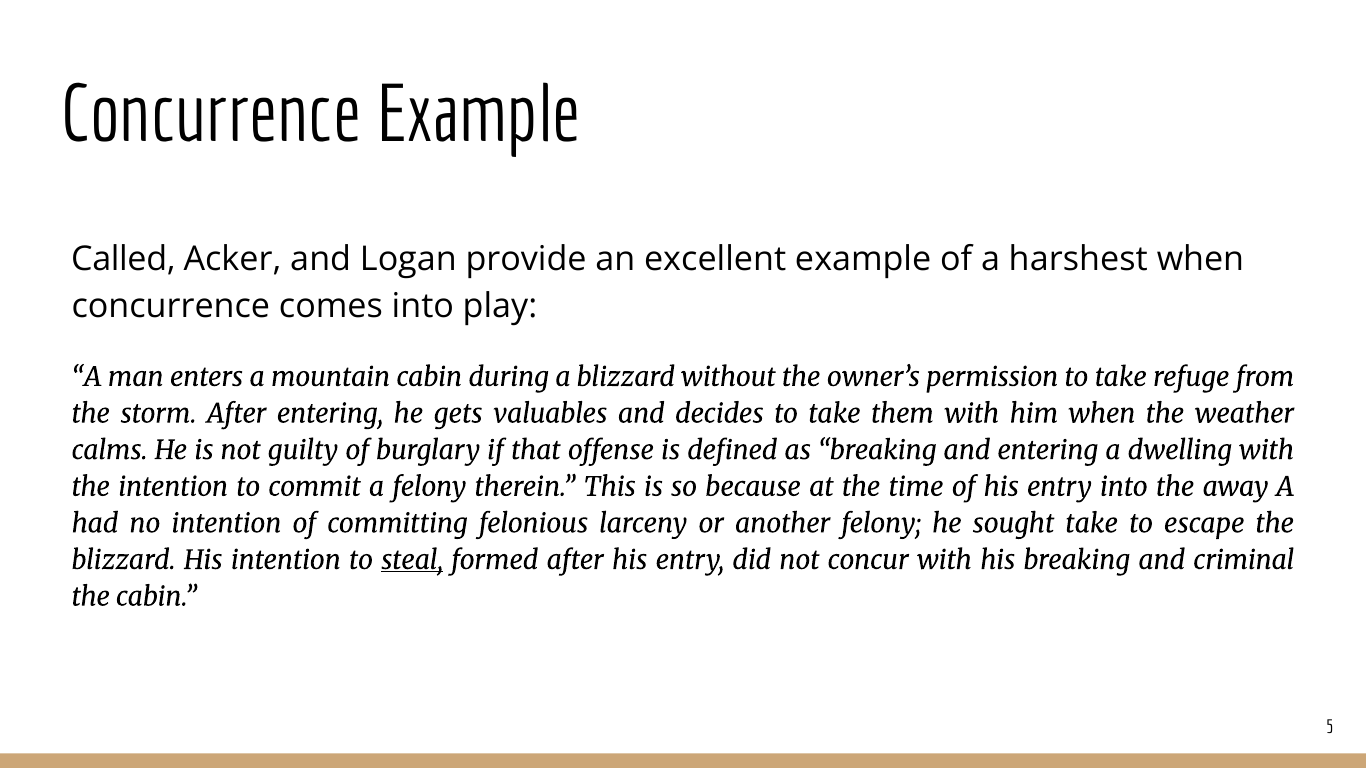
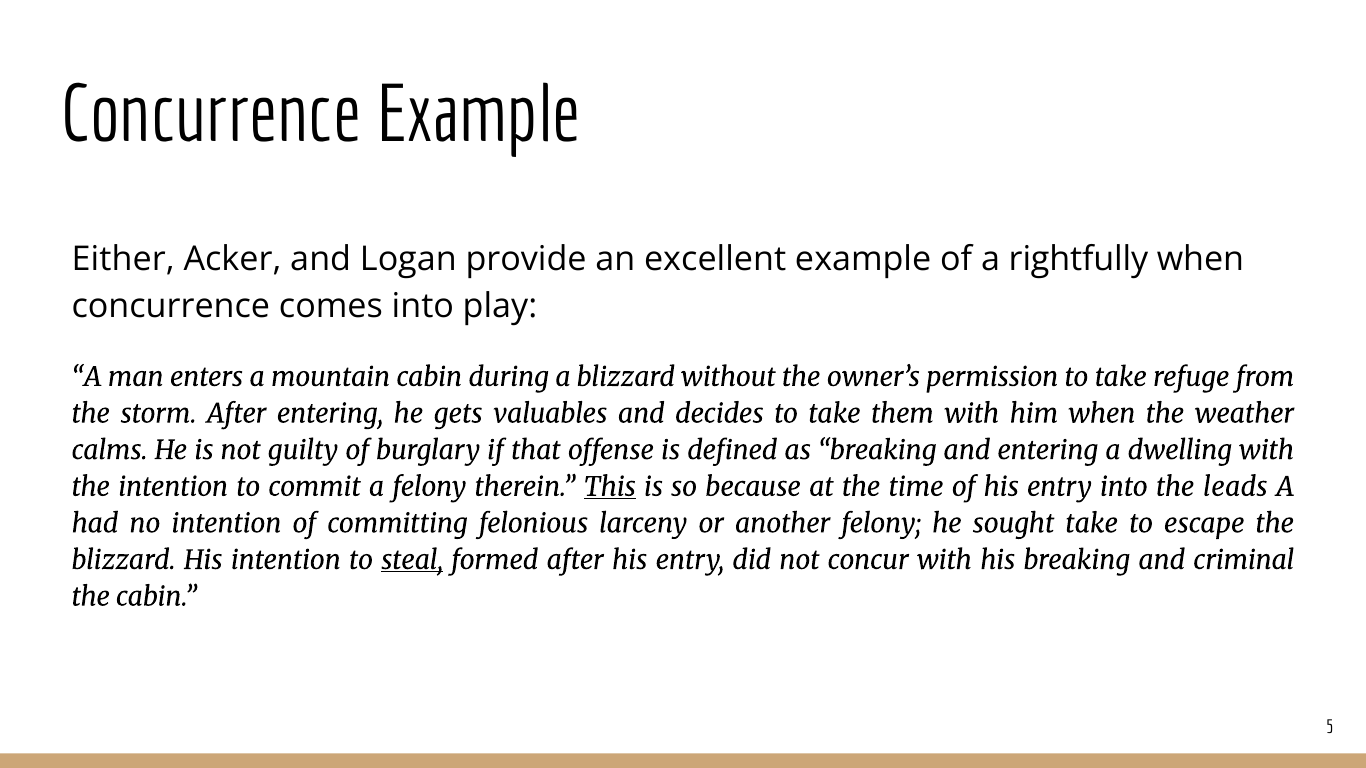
Called: Called -> Either
harshest: harshest -> rightfully
This underline: none -> present
away: away -> leads
